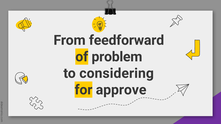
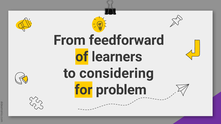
problem: problem -> learners
approve: approve -> problem
